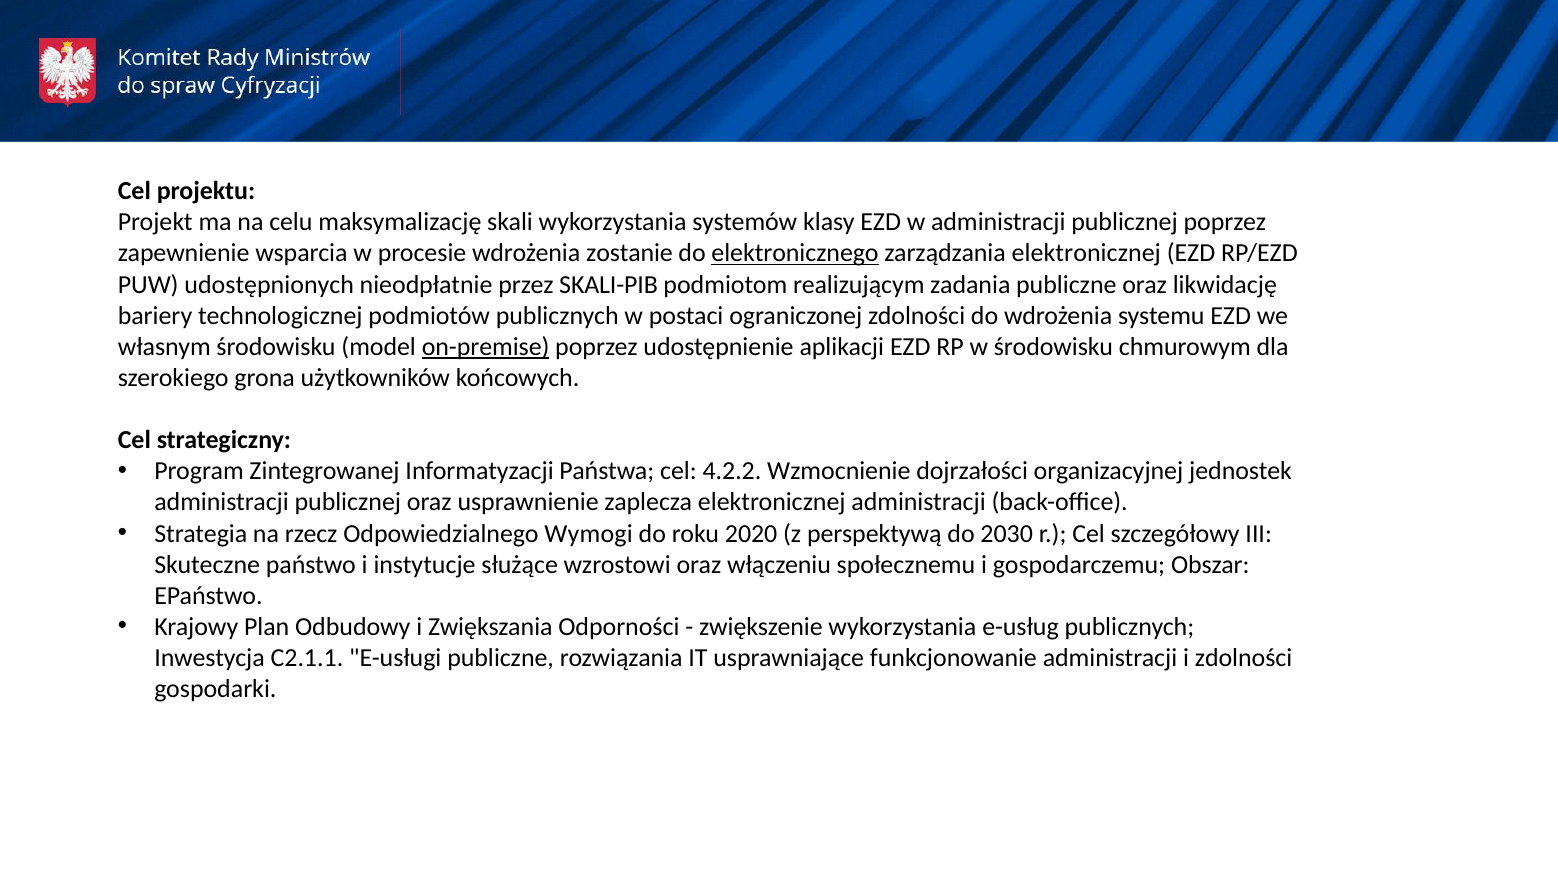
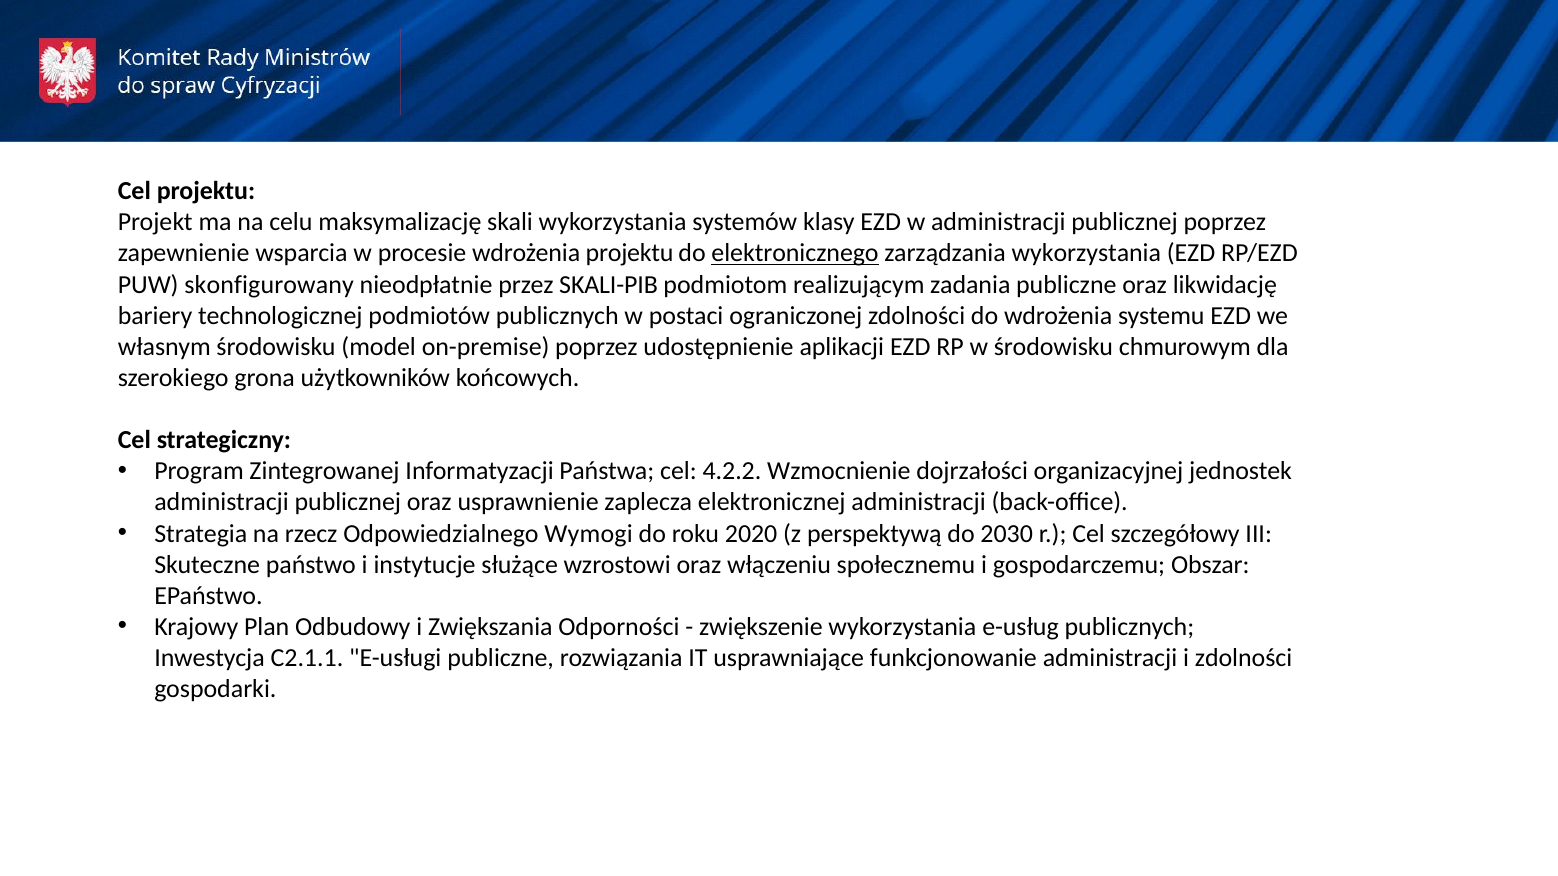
wdrożenia zostanie: zostanie -> projektu
zarządzania elektronicznej: elektronicznej -> wykorzystania
udostępnionych: udostępnionych -> skonfigurowany
on-premise underline: present -> none
